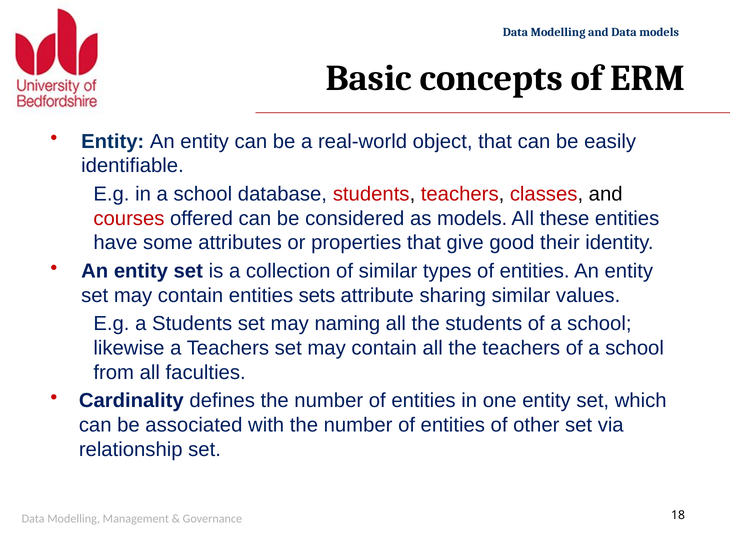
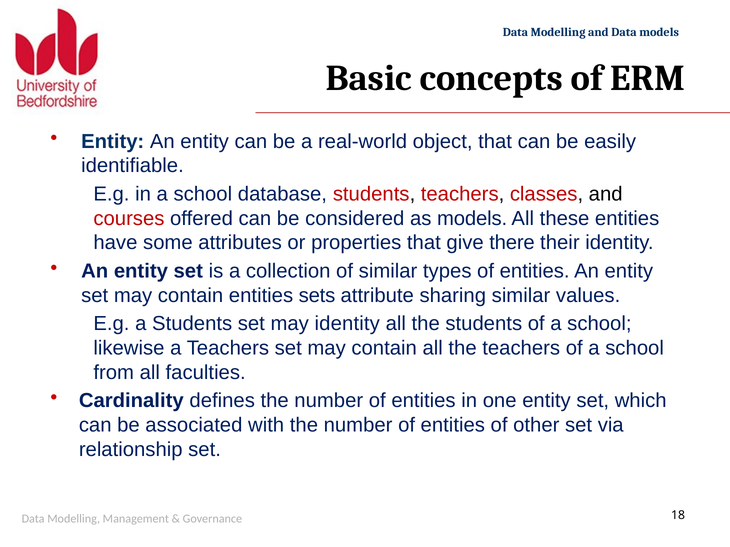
good: good -> there
may naming: naming -> identity
